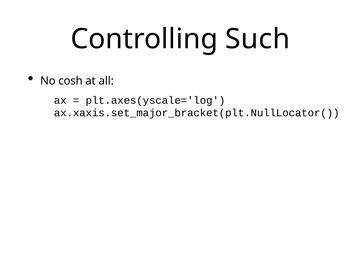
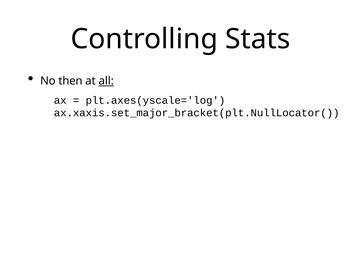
Such: Such -> Stats
cosh: cosh -> then
all underline: none -> present
